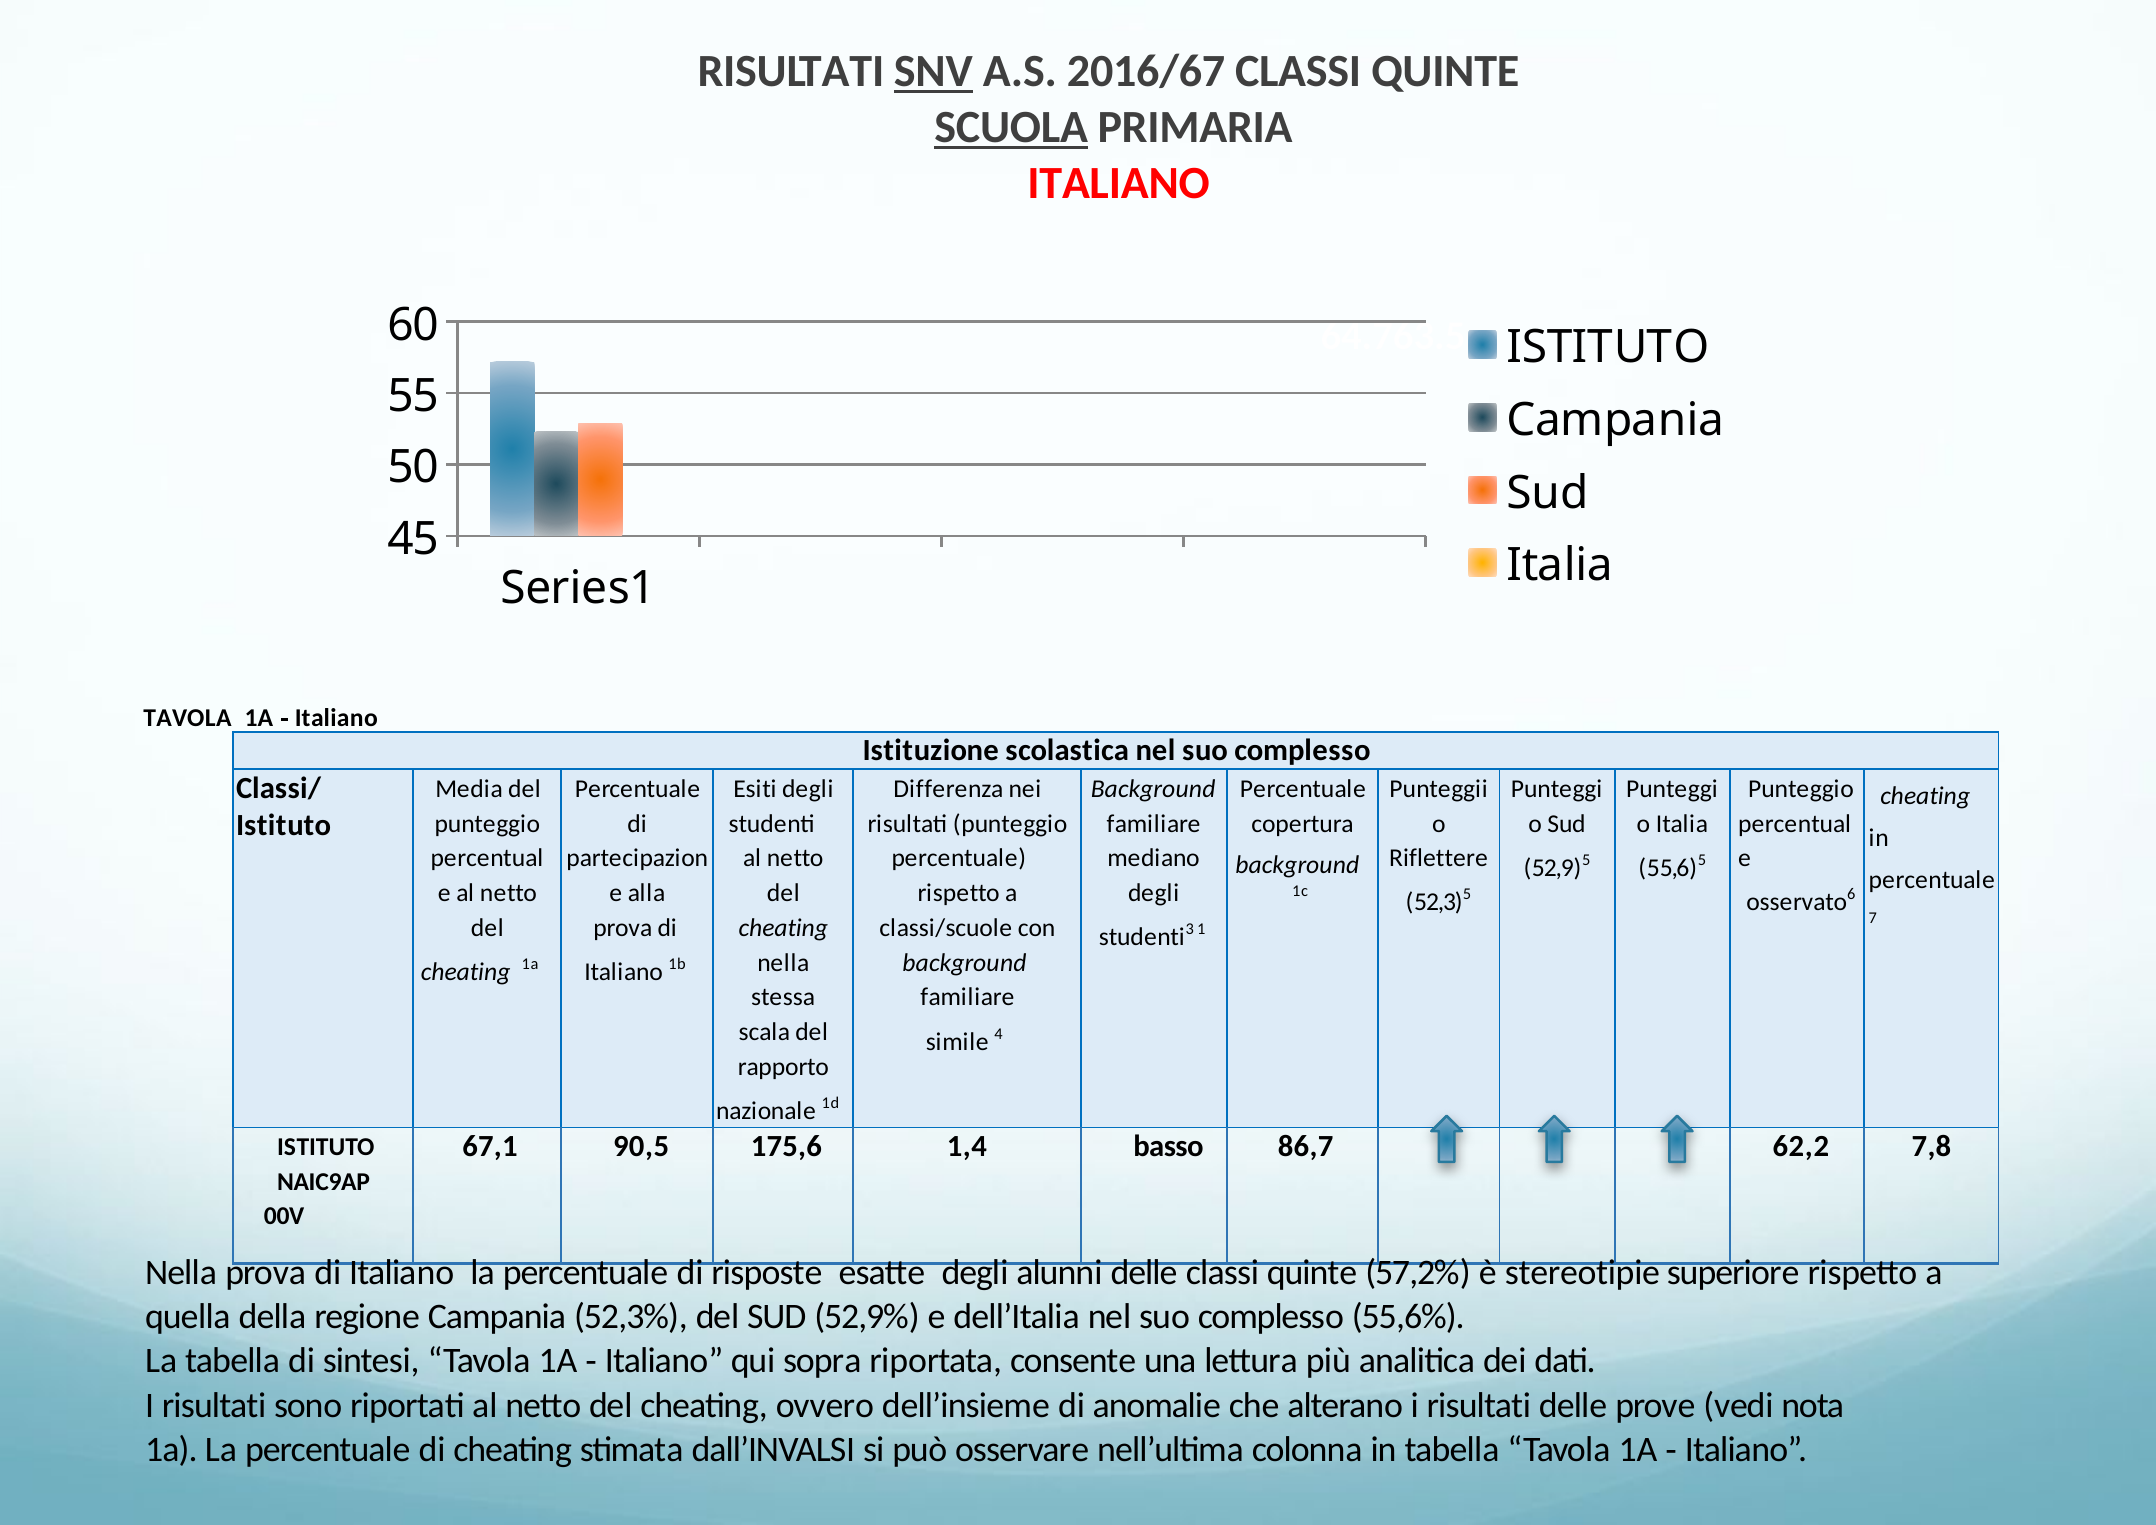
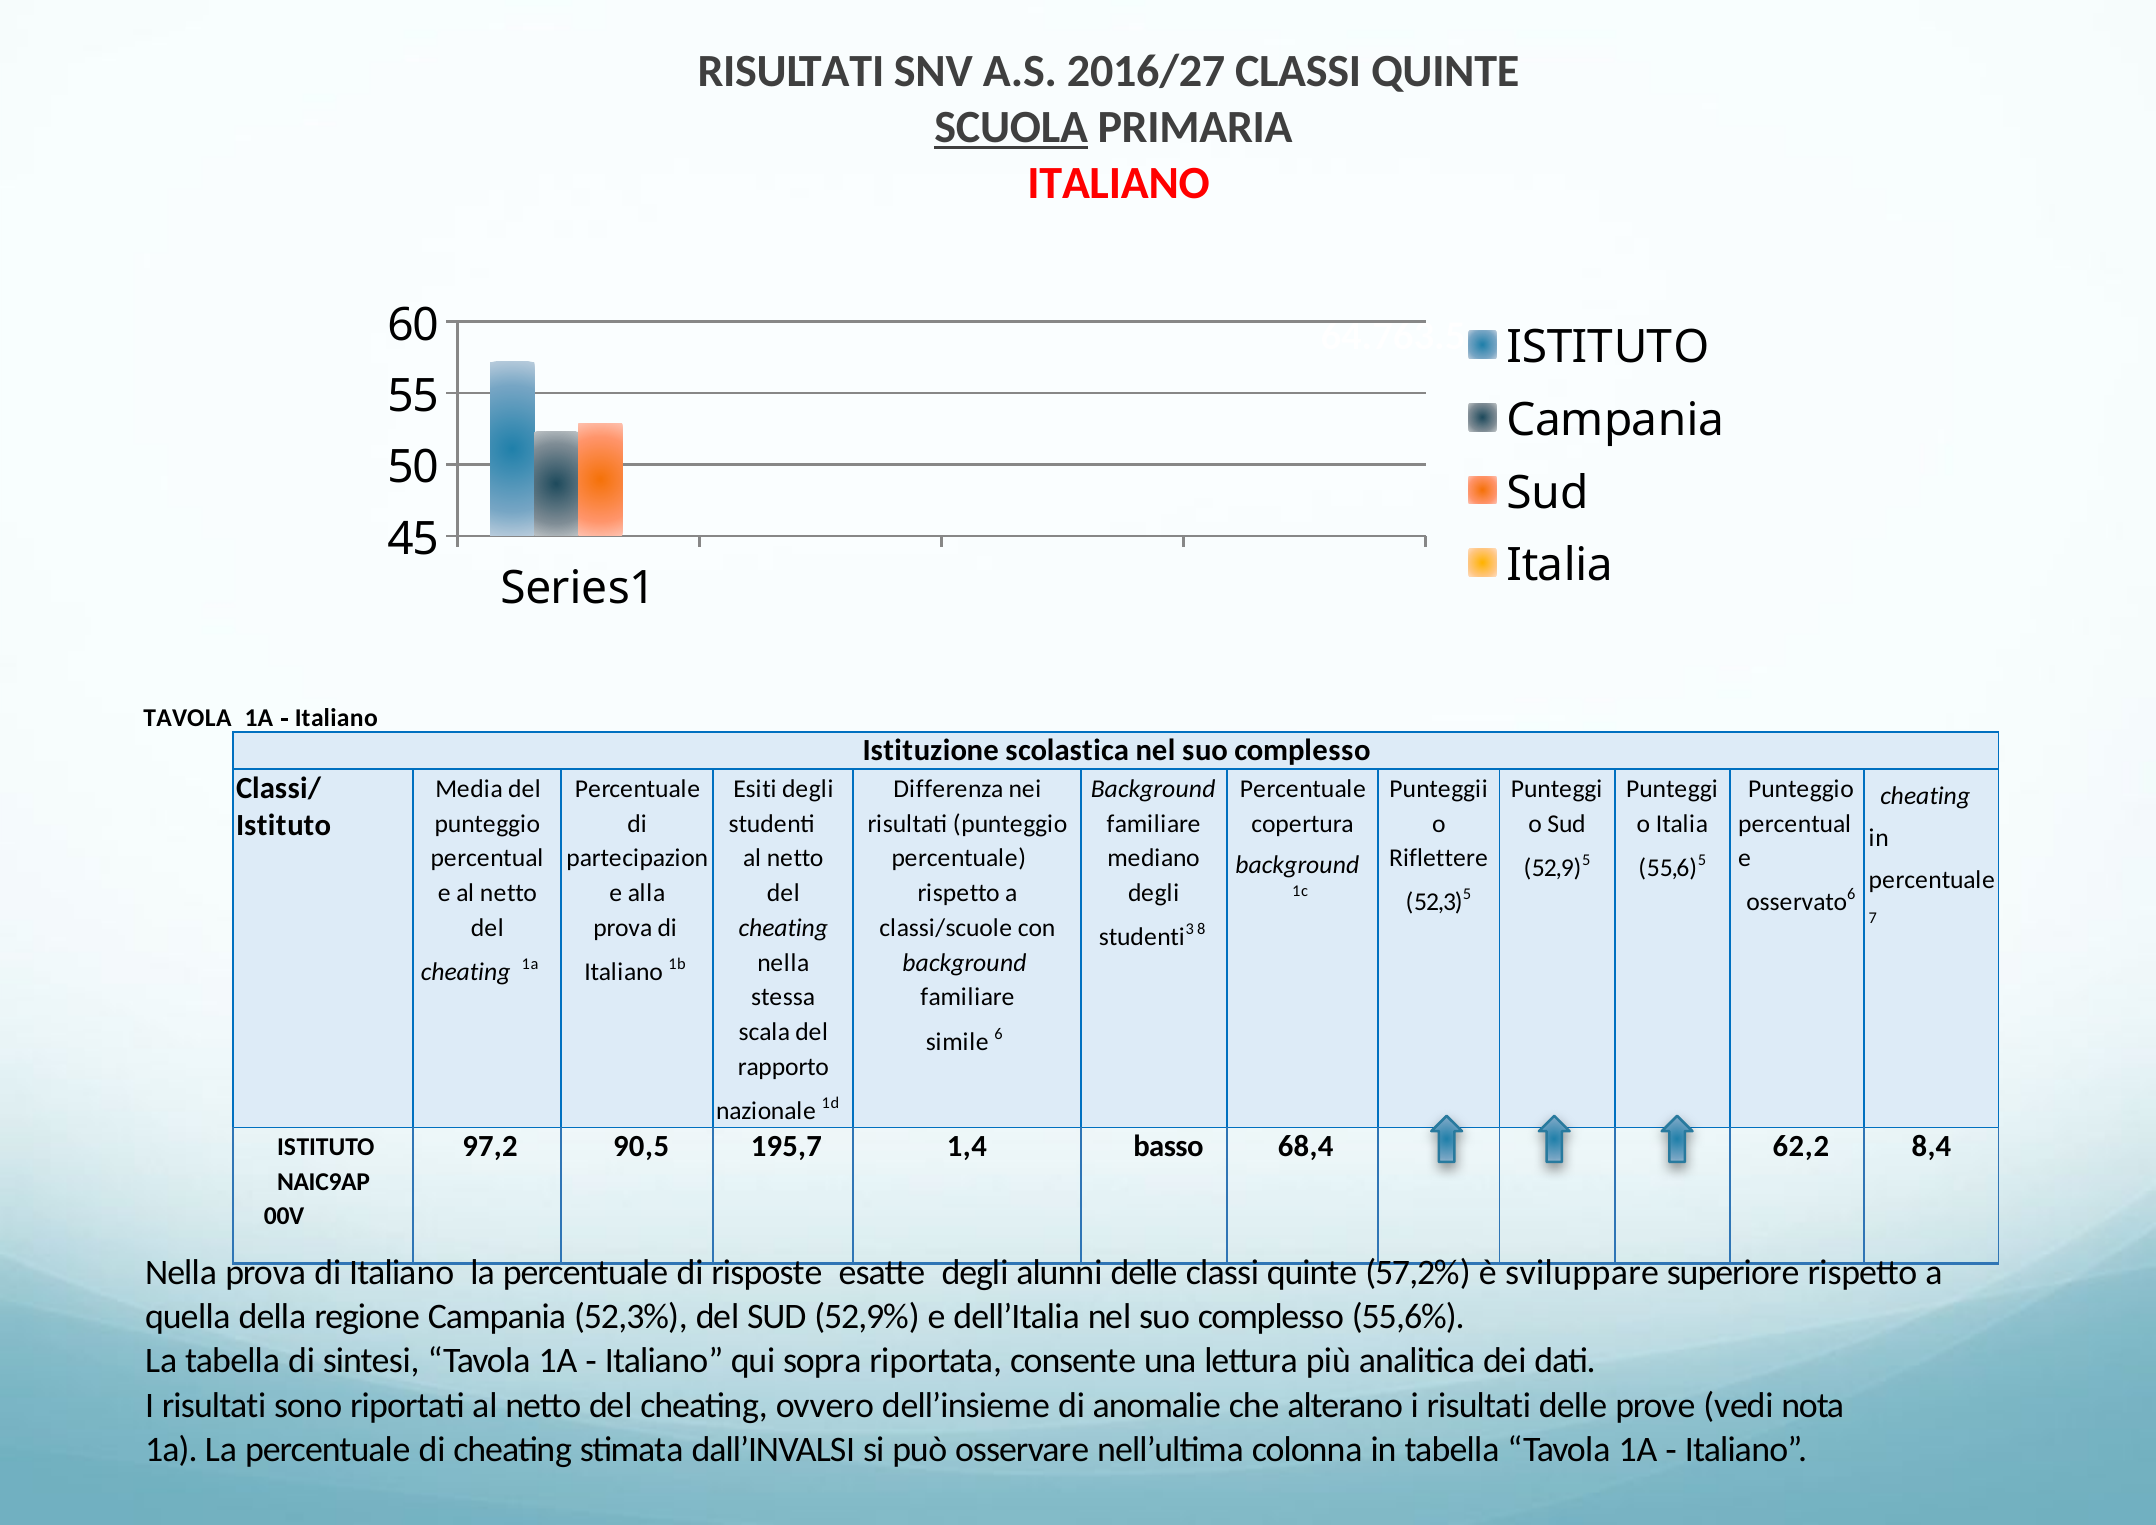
SNV underline: present -> none
2016/67: 2016/67 -> 2016/27
1: 1 -> 8
4: 4 -> 6
67,1: 67,1 -> 97,2
175,6: 175,6 -> 195,7
86,7: 86,7 -> 68,4
7,8: 7,8 -> 8,4
stereotipie: stereotipie -> sviluppare
